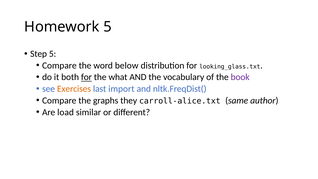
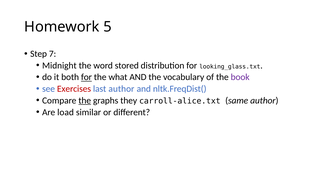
Step 5: 5 -> 7
Compare at (59, 65): Compare -> Midnight
below: below -> stored
Exercises colour: orange -> red
last import: import -> author
the at (85, 100) underline: none -> present
